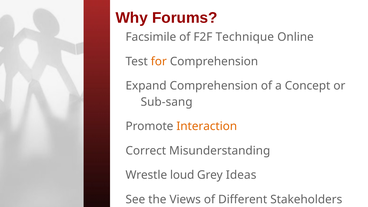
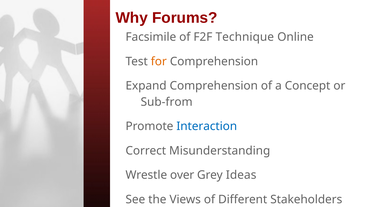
Sub-sang: Sub-sang -> Sub-from
Interaction colour: orange -> blue
loud: loud -> over
